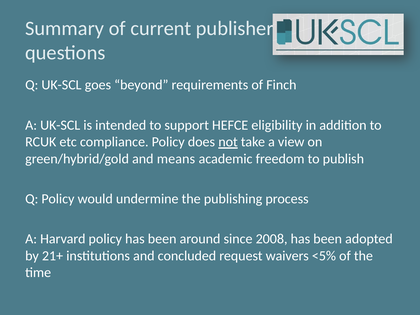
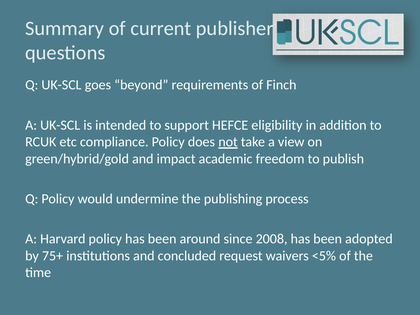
means: means -> impact
21+: 21+ -> 75+
